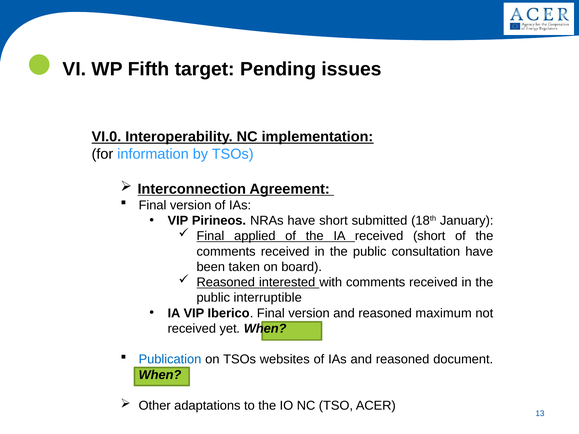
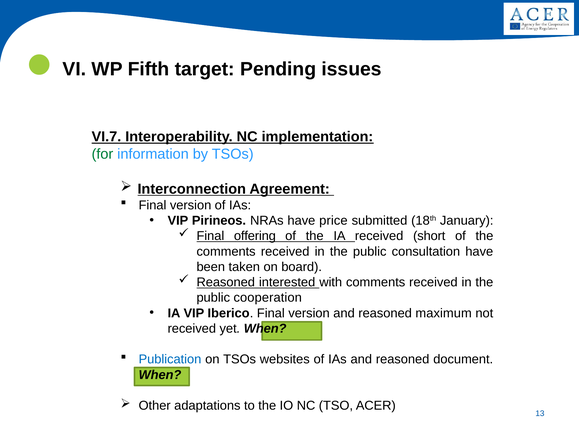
VI.0: VI.0 -> VI.7
for colour: black -> green
have short: short -> price
applied: applied -> offering
interruptible: interruptible -> cooperation
